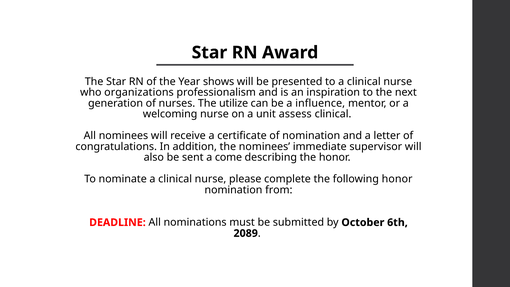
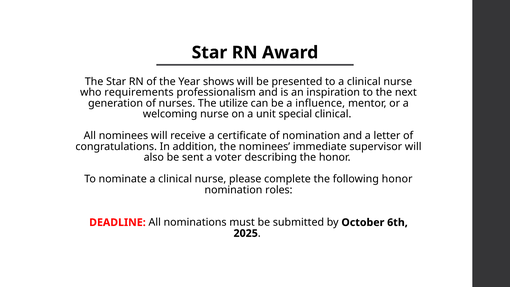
organizations: organizations -> requirements
assess: assess -> special
come: come -> voter
from: from -> roles
2089: 2089 -> 2025
